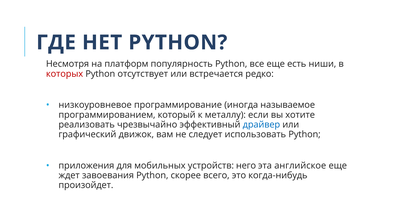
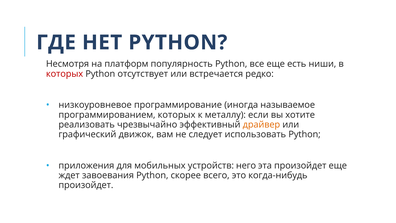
программированием который: который -> которых
драйвер colour: blue -> orange
эта английское: английское -> произойдет
